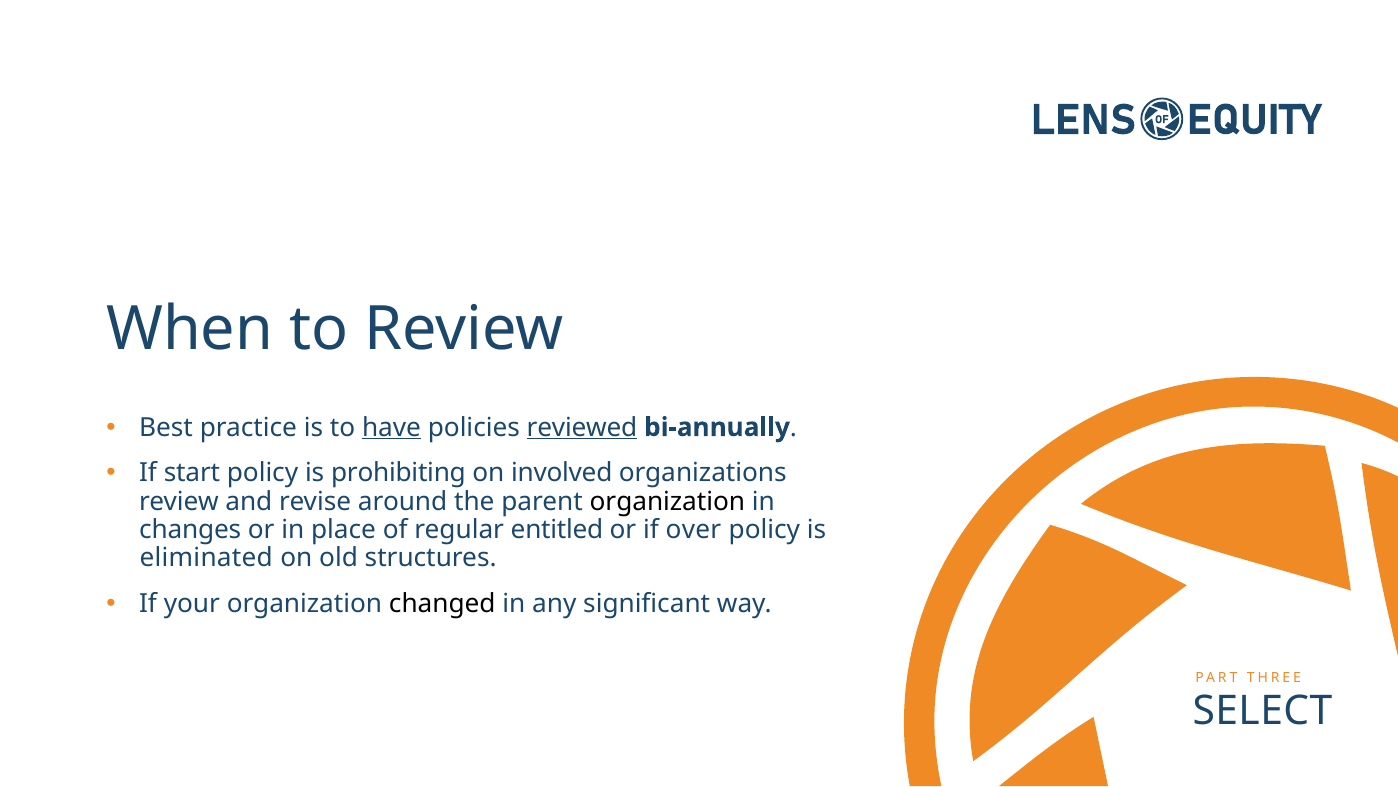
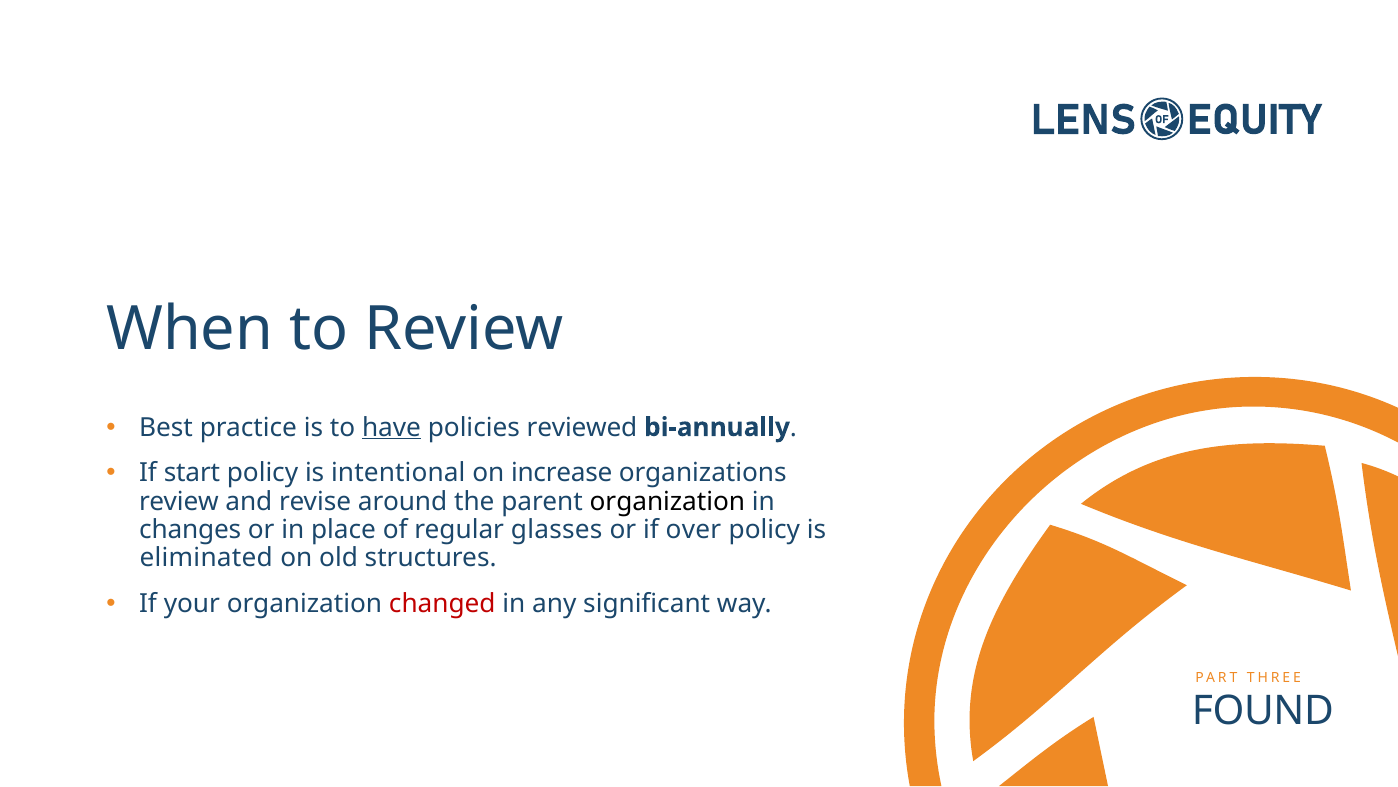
reviewed underline: present -> none
prohibiting: prohibiting -> intentional
involved: involved -> increase
entitled: entitled -> glasses
changed colour: black -> red
SELECT: SELECT -> FOUND
